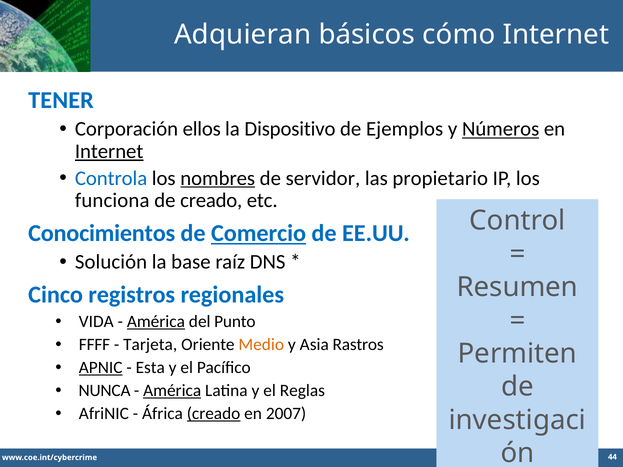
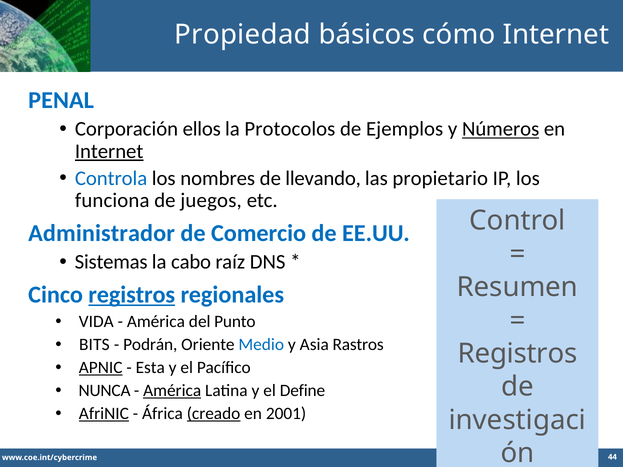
Adquieran: Adquieran -> Propiedad
TENER: TENER -> PENAL
Dispositivo: Dispositivo -> Protocolos
nombres underline: present -> none
servidor: servidor -> llevando
de creado: creado -> juegos
Conocimientos: Conocimientos -> Administrador
Comercio underline: present -> none
Solución: Solución -> Sistemas
base: base -> cabo
registros at (132, 295) underline: none -> present
América at (156, 322) underline: present -> none
FFFF: FFFF -> BITS
Tarjeta: Tarjeta -> Podrán
Medio colour: orange -> blue
Permiten at (517, 354): Permiten -> Registros
Reglas: Reglas -> Define
AfriNIC underline: none -> present
2007: 2007 -> 2001
